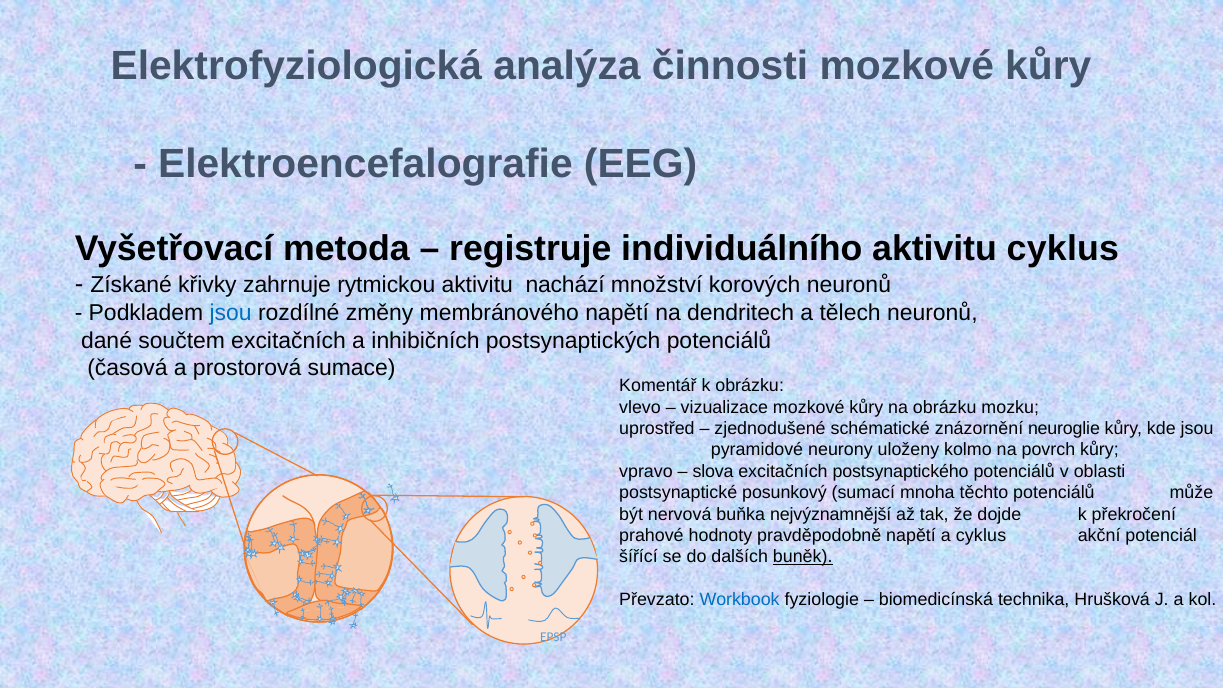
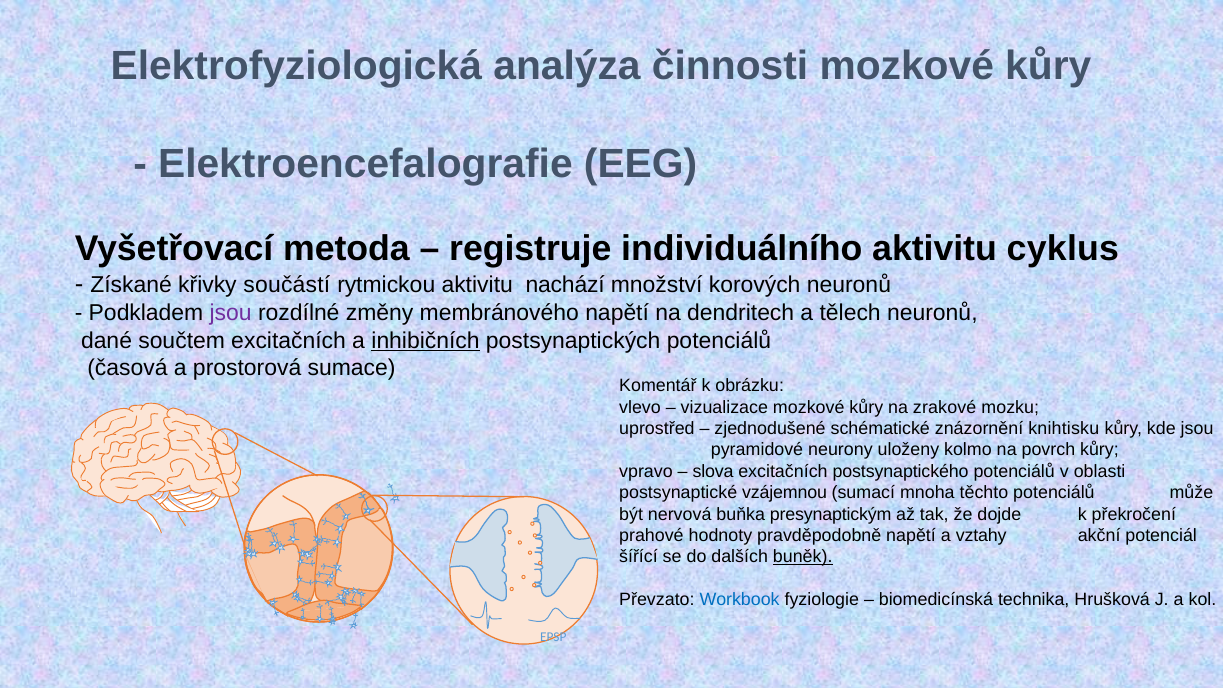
zahrnuje: zahrnuje -> součástí
jsou at (231, 313) colour: blue -> purple
inhibičních underline: none -> present
na obrázku: obrázku -> zrakové
neuroglie: neuroglie -> knihtisku
posunkový: posunkový -> vzájemnou
nejvýznamnější: nejvýznamnější -> presynaptickým
a cyklus: cyklus -> vztahy
